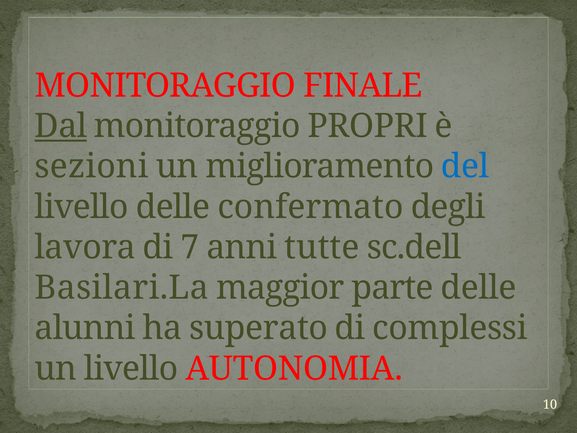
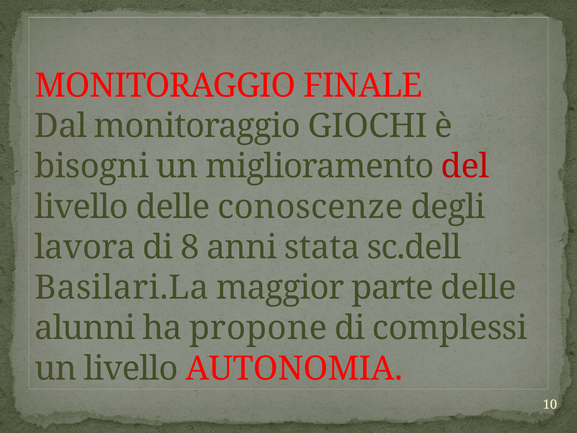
Dal underline: present -> none
PROPRI: PROPRI -> GIOCHI
sezioni: sezioni -> bisogni
del colour: blue -> red
confermato: confermato -> conoscenze
7: 7 -> 8
tutte: tutte -> stata
superato: superato -> propone
